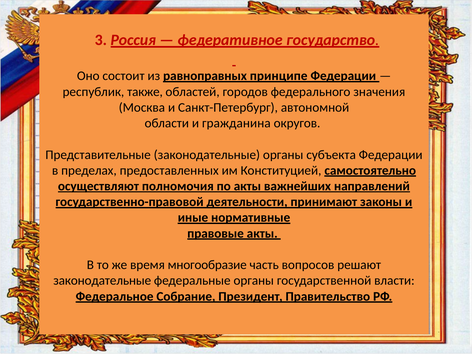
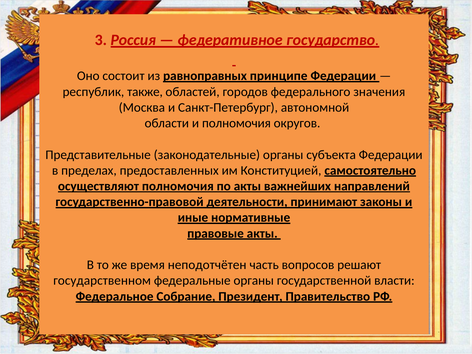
и гражданина: гражданина -> полномочия
многообразие: многообразие -> неподотчётен
законодательные at (102, 281): законодательные -> государственном
